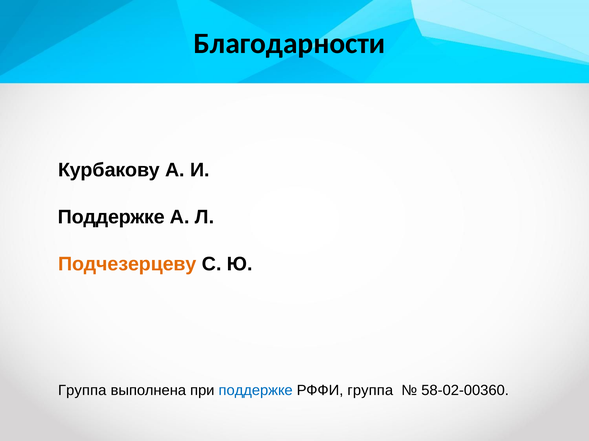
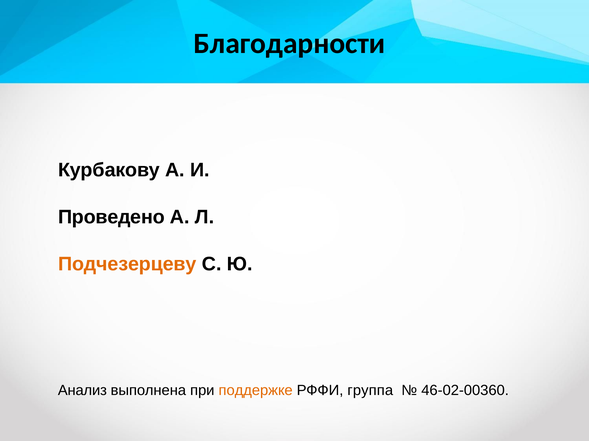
Поддержке at (111, 218): Поддержке -> Проведено
Группа at (82, 391): Группа -> Анализ
поддержке at (256, 391) colour: blue -> orange
58-02-00360: 58-02-00360 -> 46-02-00360
